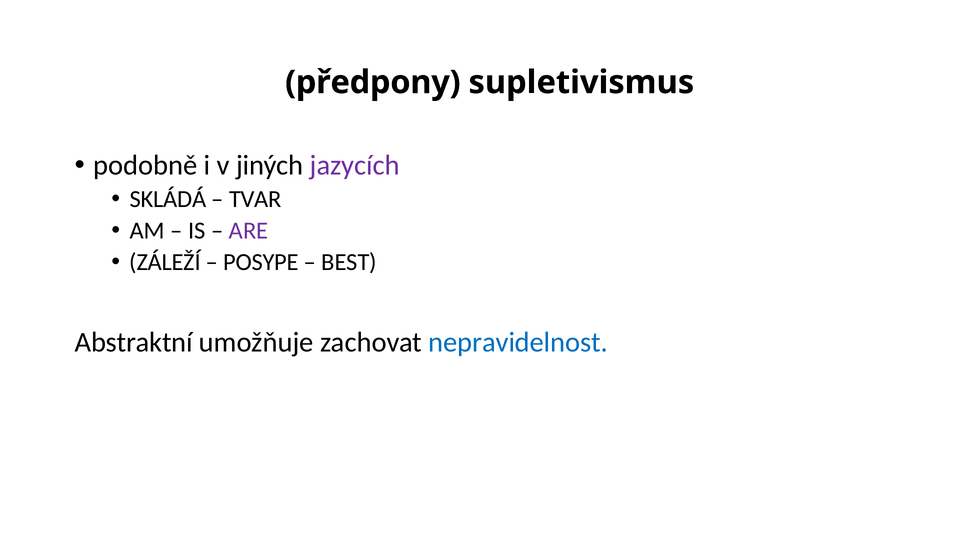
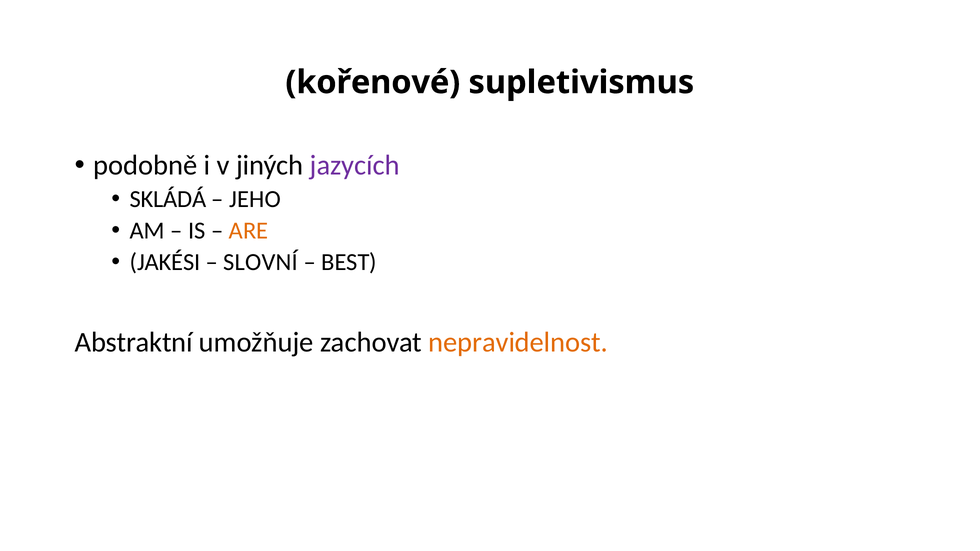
předpony: předpony -> kořenové
TVAR: TVAR -> JEHO
ARE colour: purple -> orange
ZÁLEŽÍ: ZÁLEŽÍ -> JAKÉSI
POSYPE: POSYPE -> SLOVNÍ
nepravidelnost colour: blue -> orange
